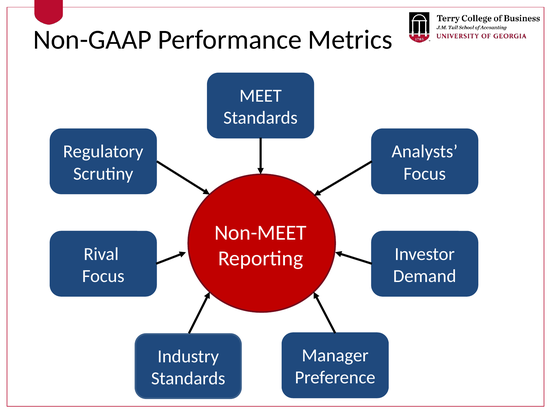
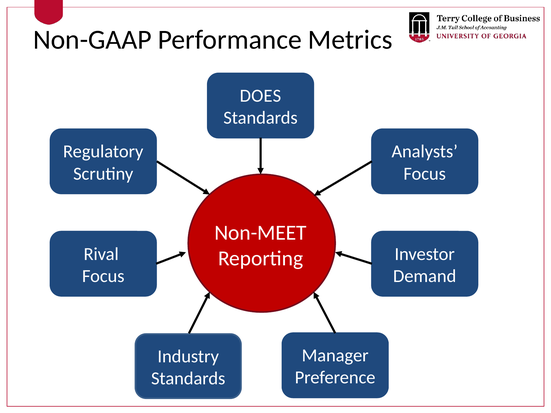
MEET: MEET -> DOES
